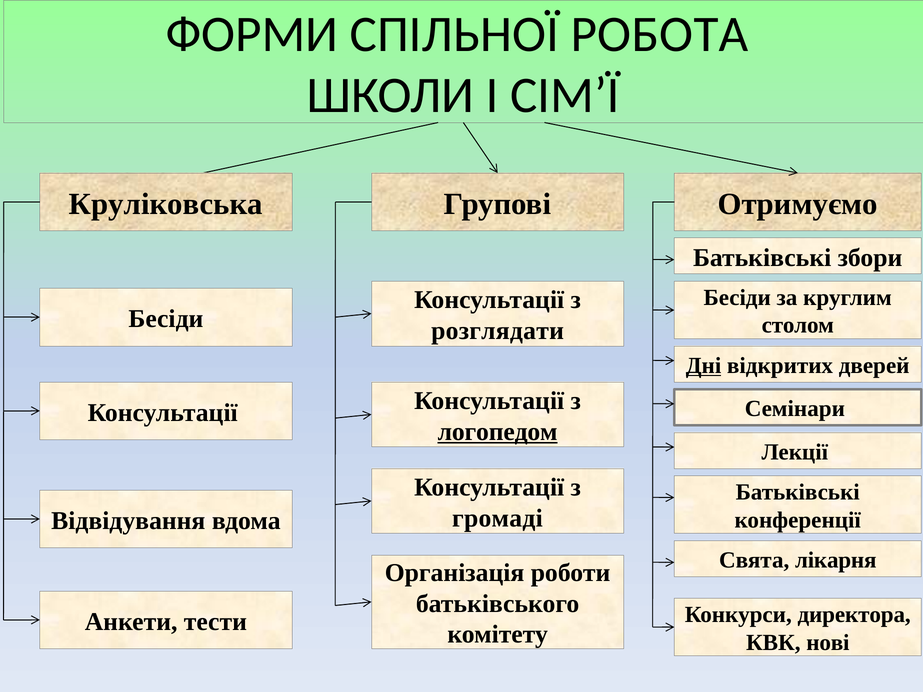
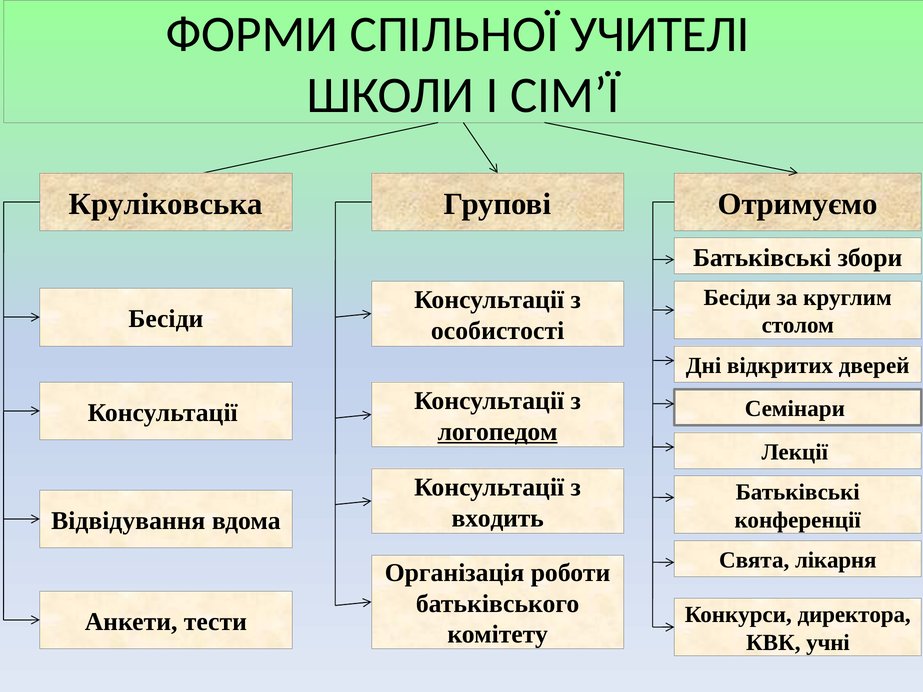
РОБОТА: РОБОТА -> УЧИТЕЛІ
розглядати: розглядати -> особистості
Дні underline: present -> none
громаді: громаді -> входить
нові: нові -> учні
